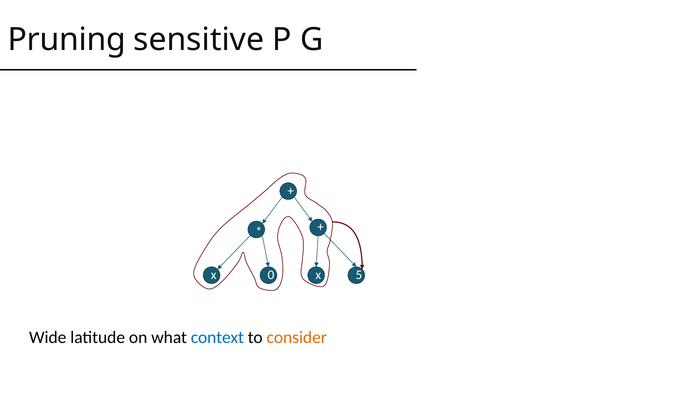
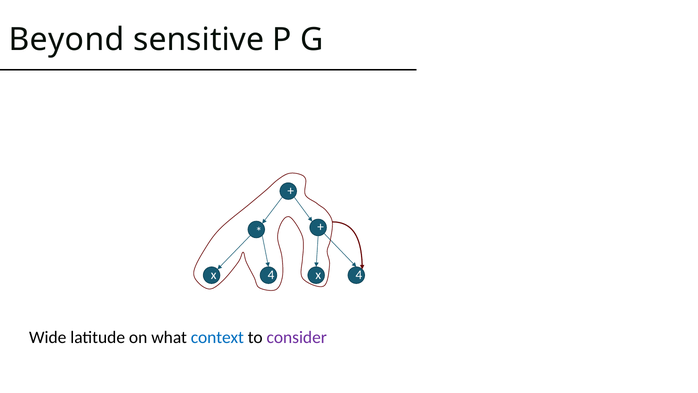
Pruning: Pruning -> Beyond
0 at (271, 275): 0 -> 4
5 at (359, 275): 5 -> 4
consider colour: orange -> purple
